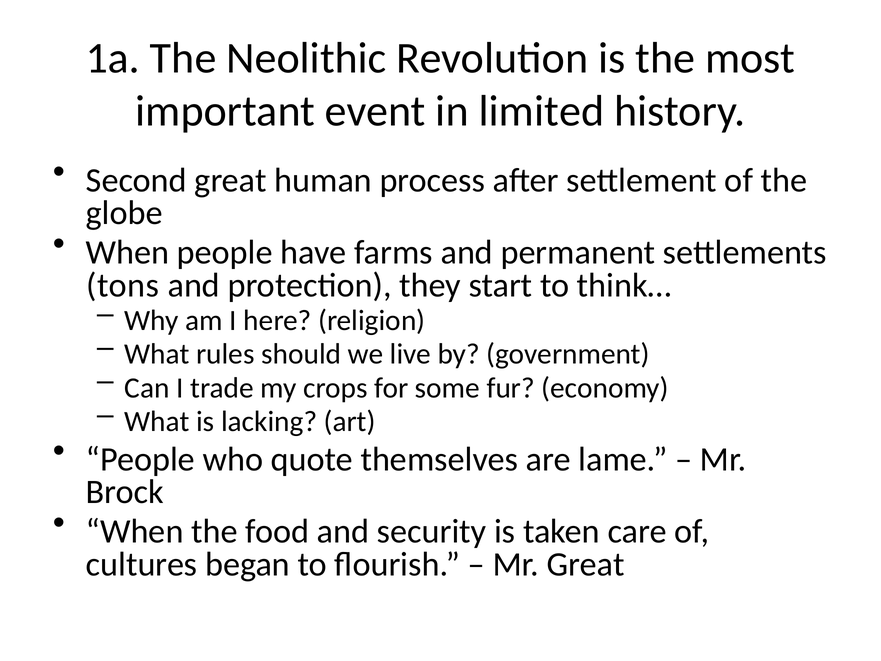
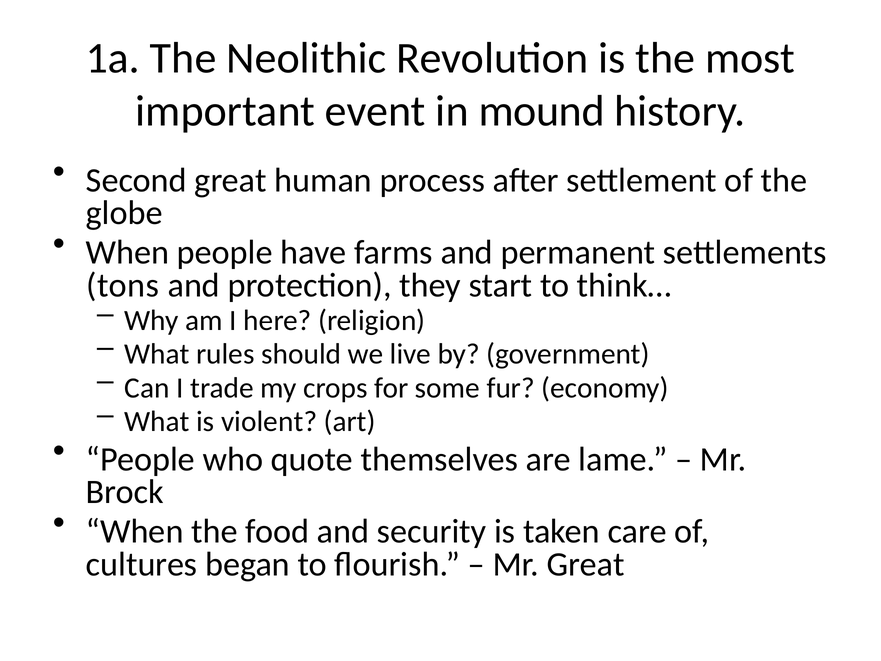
limited: limited -> mound
lacking: lacking -> violent
